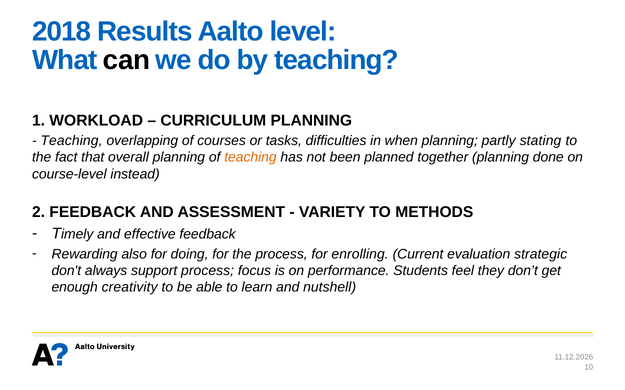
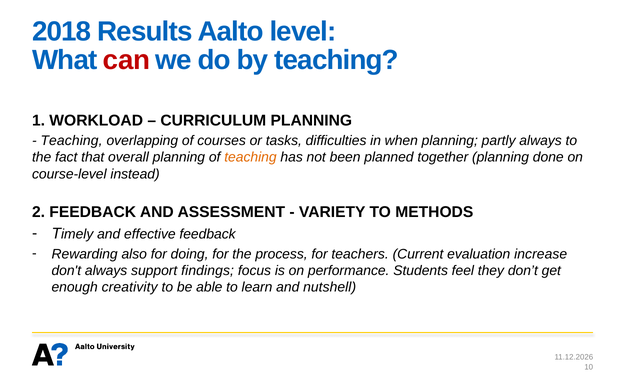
can colour: black -> red
partly stating: stating -> always
enrolling: enrolling -> teachers
strategic: strategic -> increase
support process: process -> findings
